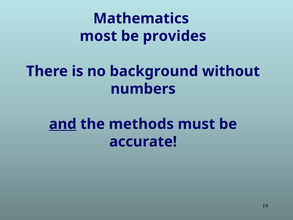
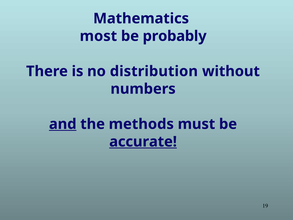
provides: provides -> probably
background: background -> distribution
accurate underline: none -> present
